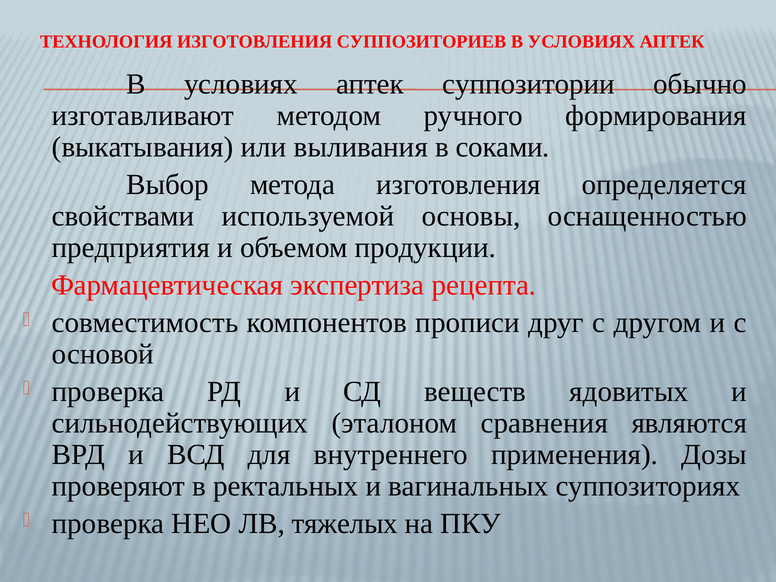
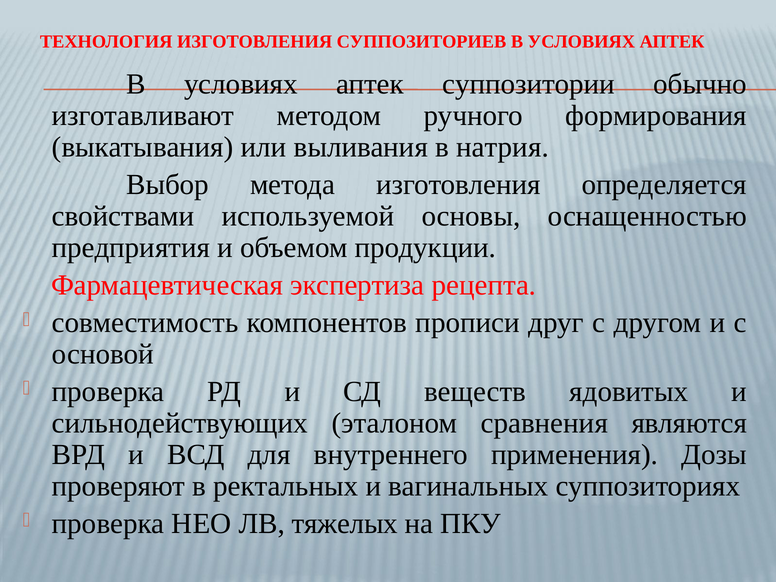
соками: соками -> натрия
